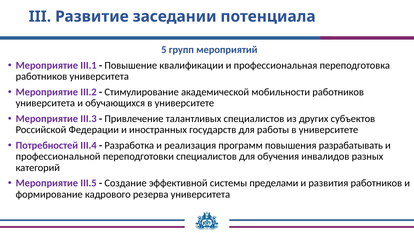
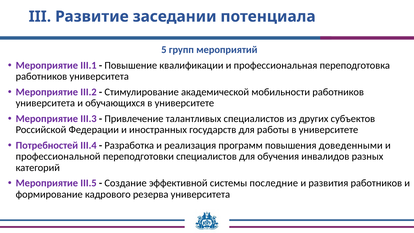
разрабатывать: разрабатывать -> доведенными
пределами: пределами -> последние
